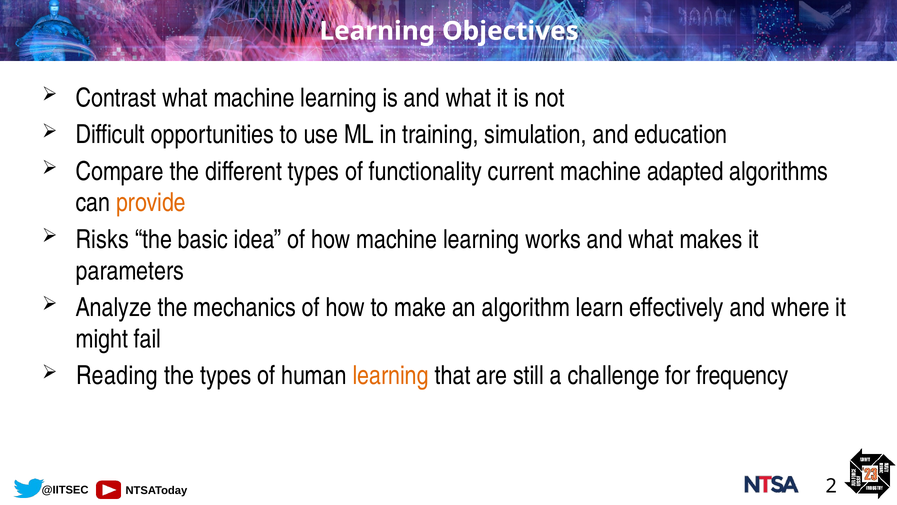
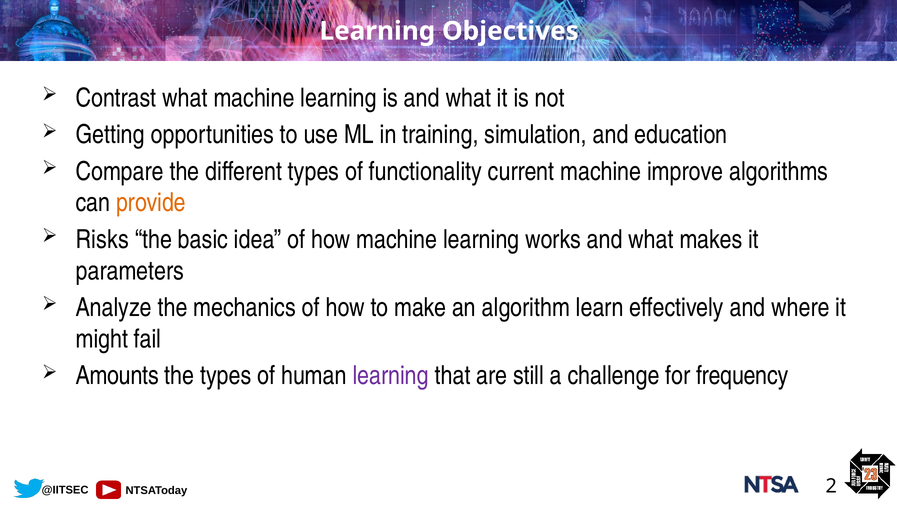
Difficult: Difficult -> Getting
adapted: adapted -> improve
Reading: Reading -> Amounts
learning at (391, 375) colour: orange -> purple
